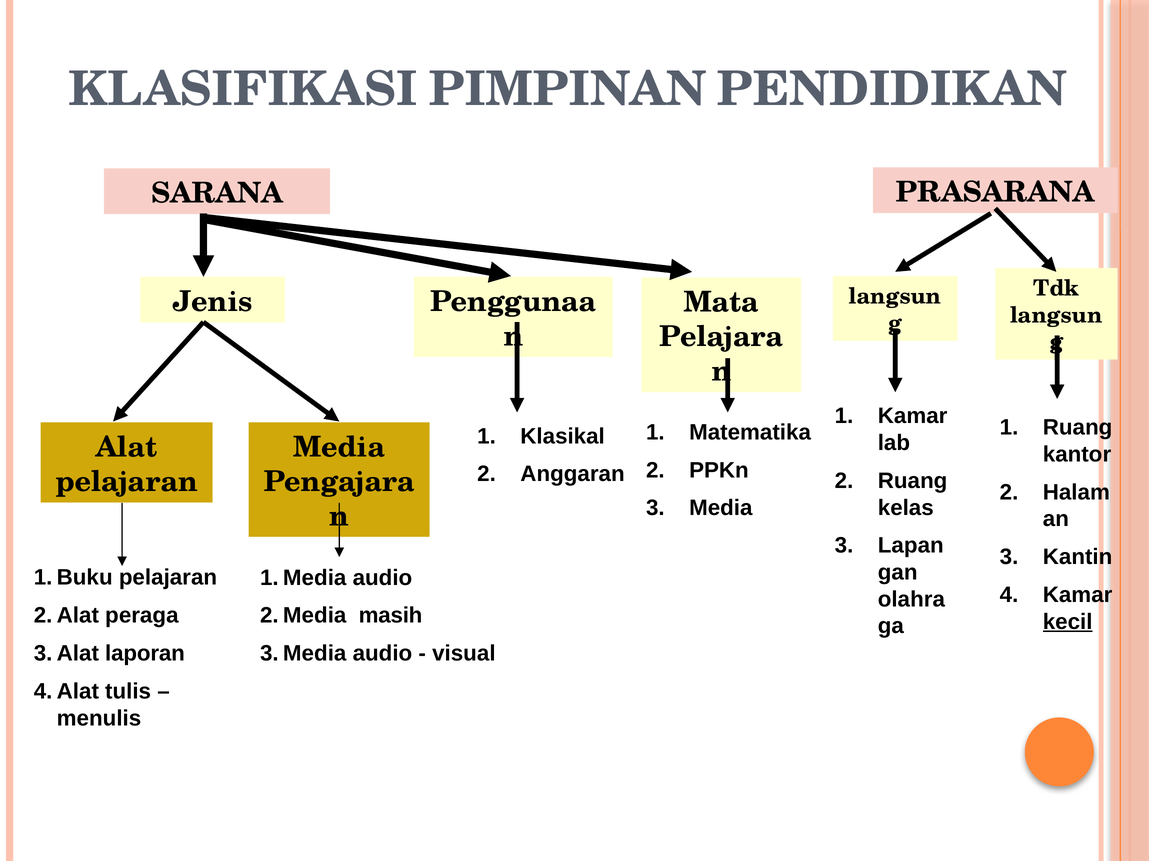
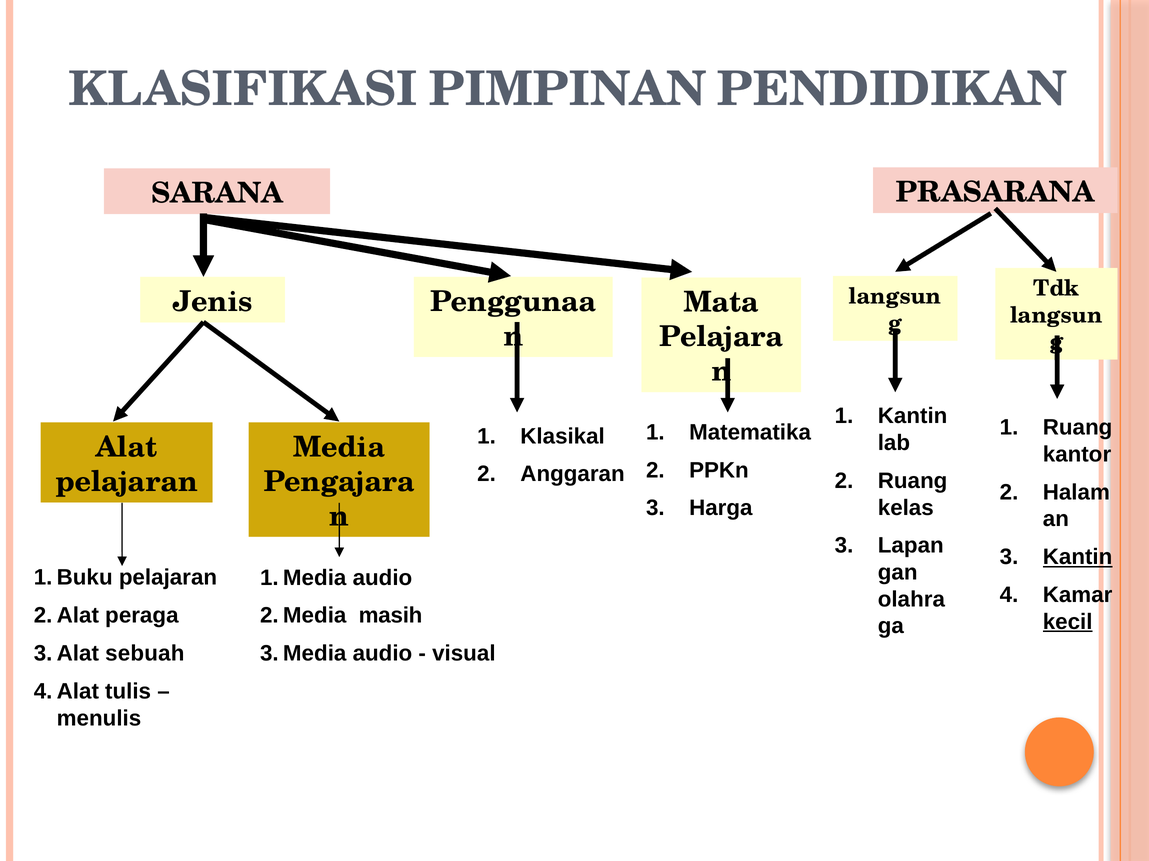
Kamar at (913, 416): Kamar -> Kantin
Media at (721, 509): Media -> Harga
Kantin at (1078, 557) underline: none -> present
laporan: laporan -> sebuah
